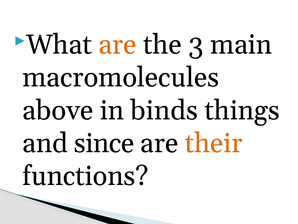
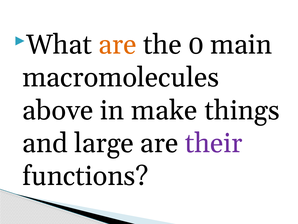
3: 3 -> 0
binds: binds -> make
since: since -> large
their colour: orange -> purple
